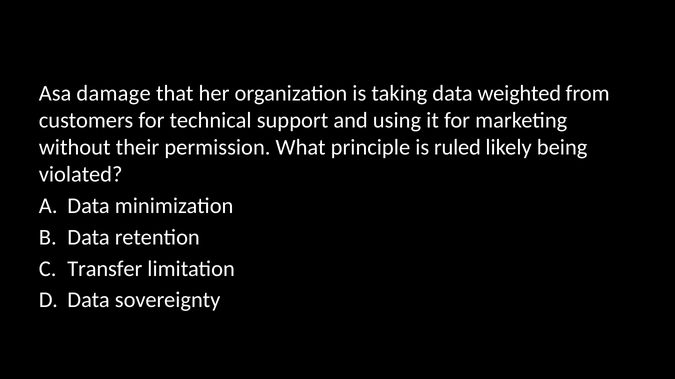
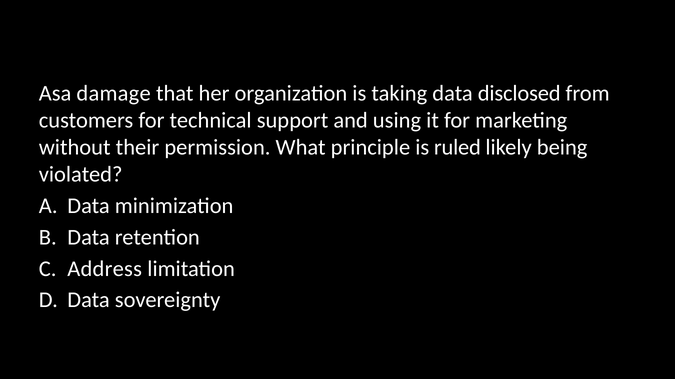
weighted: weighted -> disclosed
Transfer: Transfer -> Address
